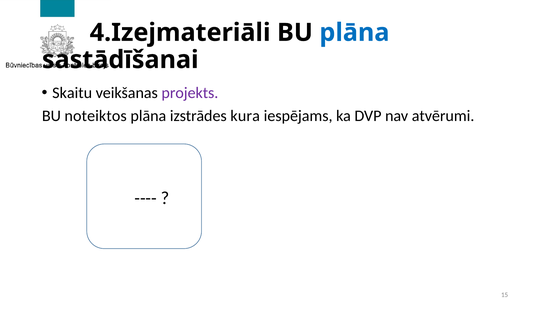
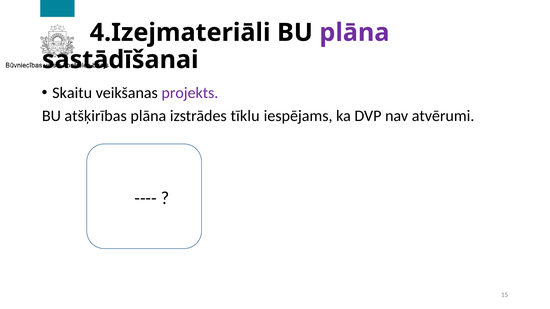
plāna at (354, 33) colour: blue -> purple
noteiktos: noteiktos -> atšķirības
kura: kura -> tīklu
